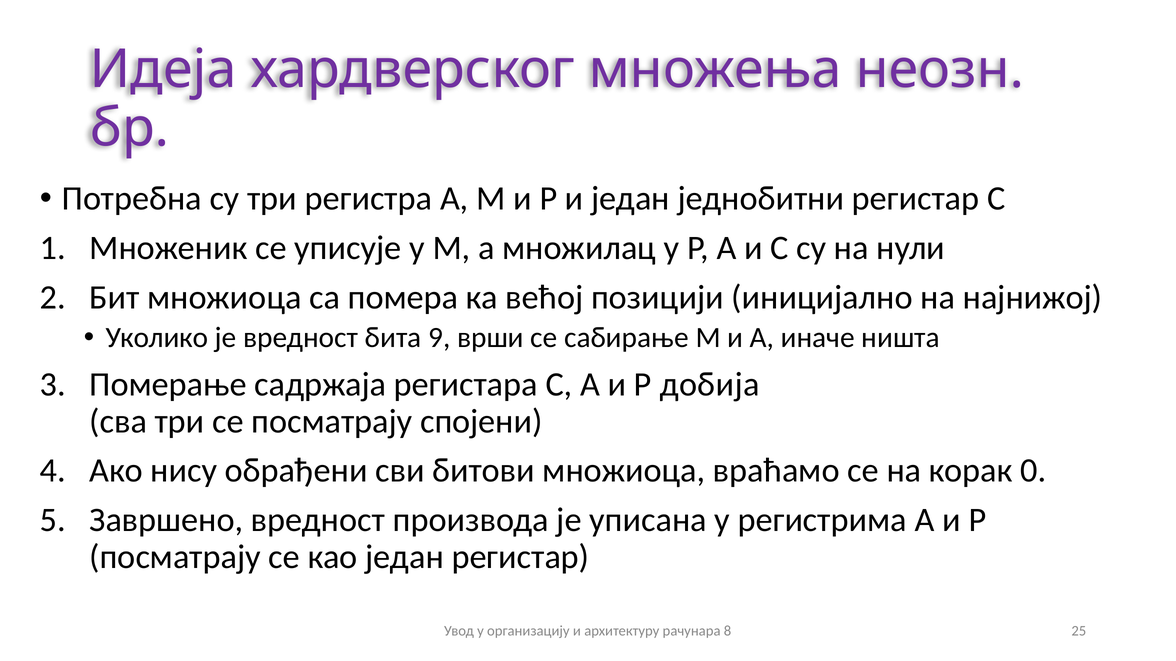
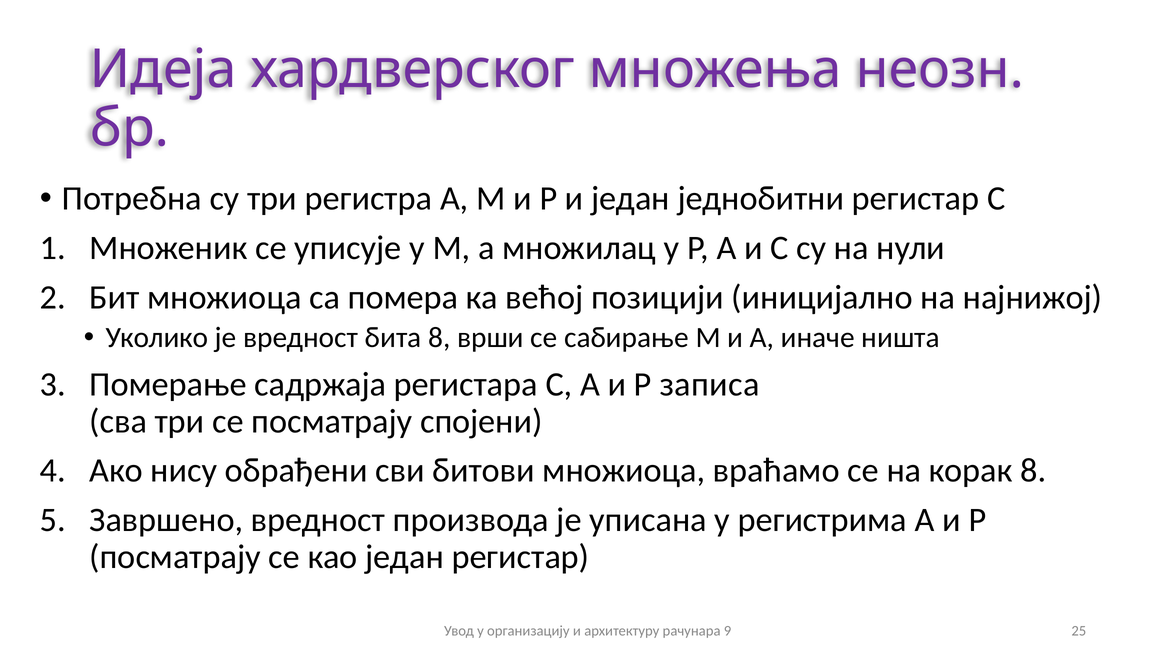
бита 9: 9 -> 8
добија: добија -> записа
корак 0: 0 -> 8
8: 8 -> 9
